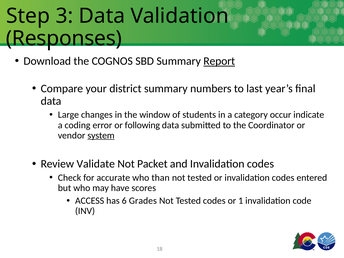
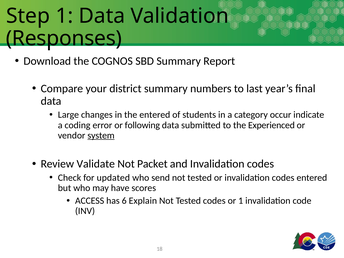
Step 3: 3 -> 1
Report underline: present -> none
the window: window -> entered
Coordinator: Coordinator -> Experienced
accurate: accurate -> updated
than: than -> send
Grades: Grades -> Explain
